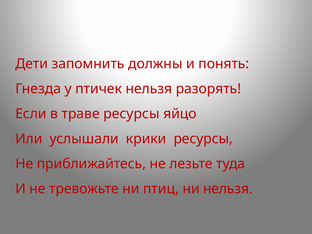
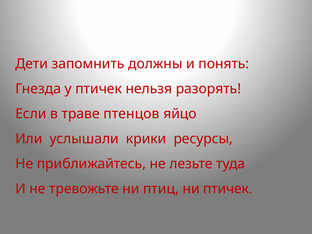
траве ресурсы: ресурсы -> птенцов
ни нельзя: нельзя -> птичек
